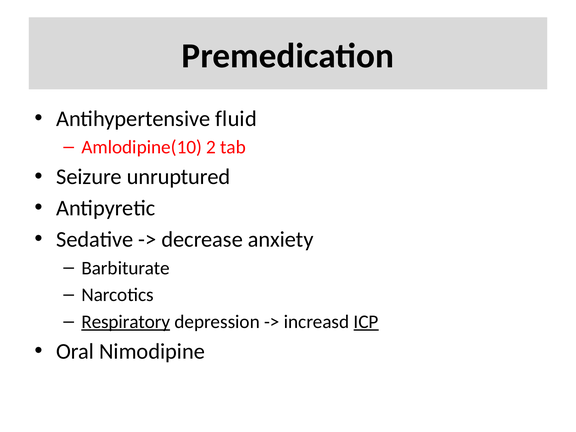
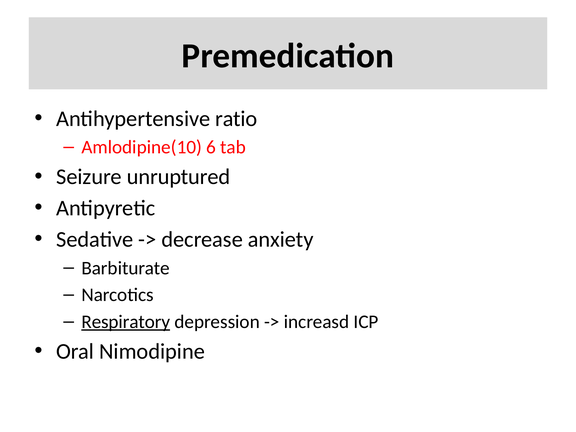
fluid: fluid -> ratio
2: 2 -> 6
ICP underline: present -> none
